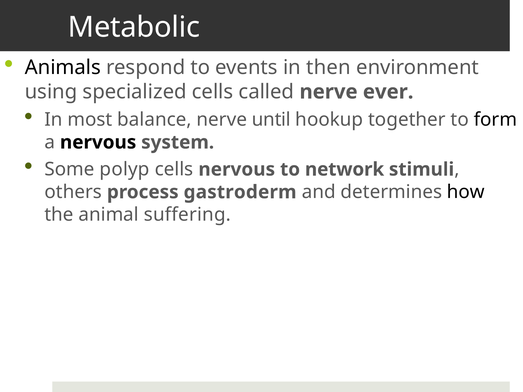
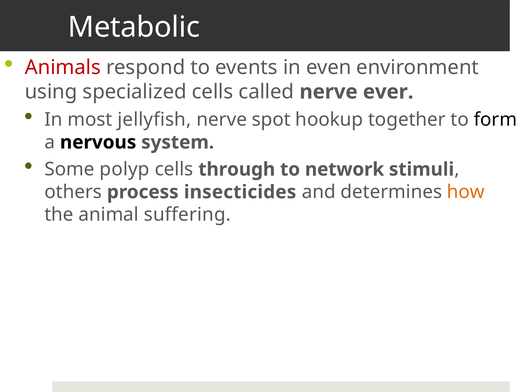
Animals colour: black -> red
then: then -> even
balance: balance -> jellyfish
until: until -> spot
cells nervous: nervous -> through
gastroderm: gastroderm -> insecticides
how colour: black -> orange
